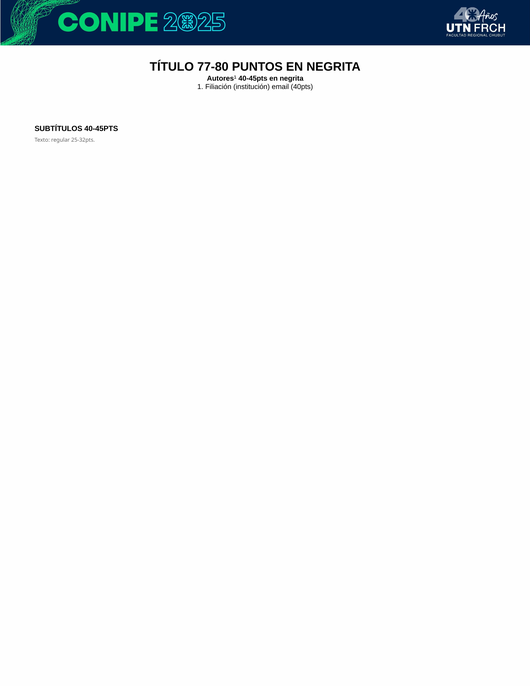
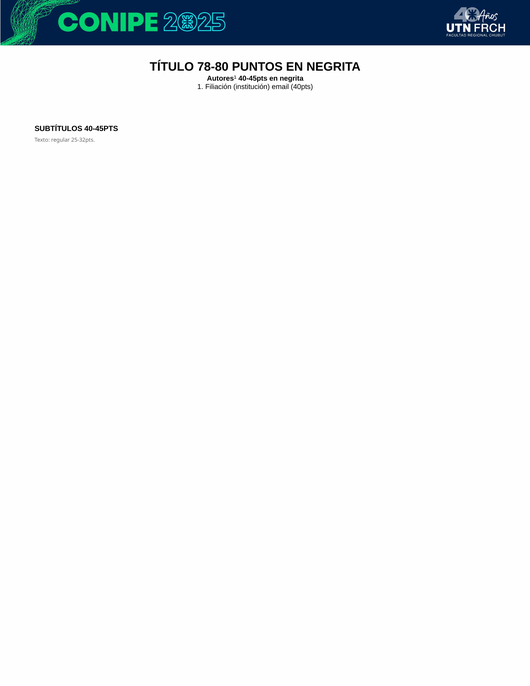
77-80: 77-80 -> 78-80
